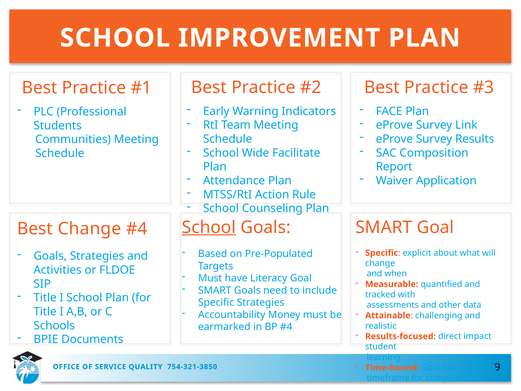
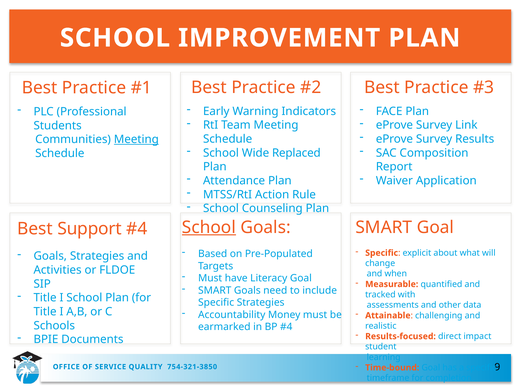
Meeting at (136, 139) underline: none -> present
Facilitate: Facilitate -> Replaced
Best Change: Change -> Support
